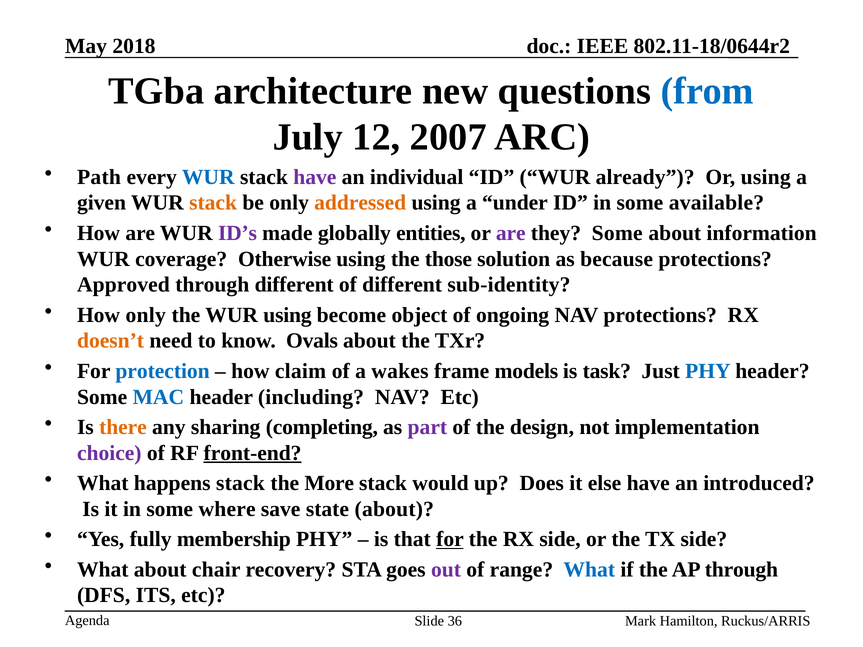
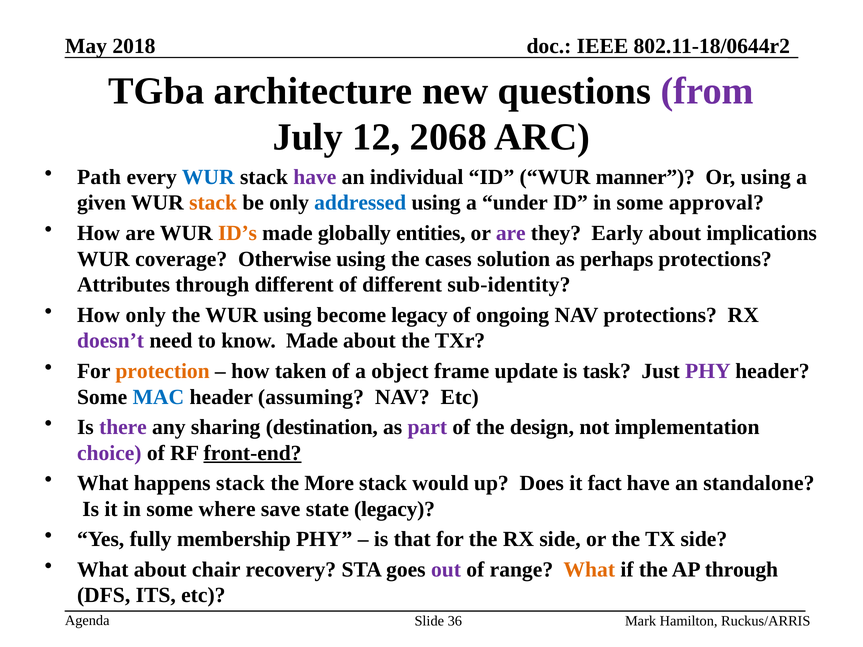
from colour: blue -> purple
2007: 2007 -> 2068
already: already -> manner
addressed colour: orange -> blue
available: available -> approval
ID’s colour: purple -> orange
they Some: Some -> Early
information: information -> implications
those: those -> cases
because: because -> perhaps
Approved: Approved -> Attributes
become object: object -> legacy
doesn’t colour: orange -> purple
know Ovals: Ovals -> Made
protection colour: blue -> orange
claim: claim -> taken
wakes: wakes -> object
models: models -> update
PHY at (708, 371) colour: blue -> purple
including: including -> assuming
there colour: orange -> purple
completing: completing -> destination
else: else -> fact
introduced: introduced -> standalone
state about: about -> legacy
for at (450, 539) underline: present -> none
What at (589, 570) colour: blue -> orange
